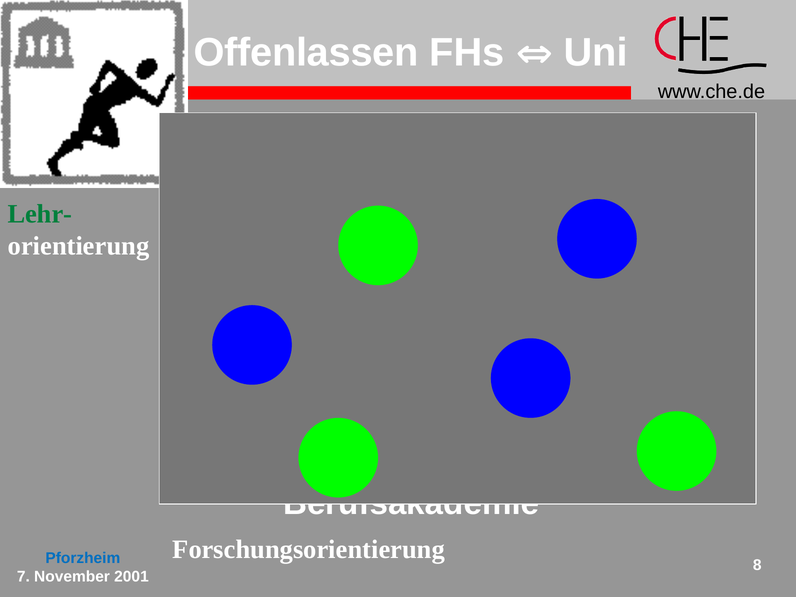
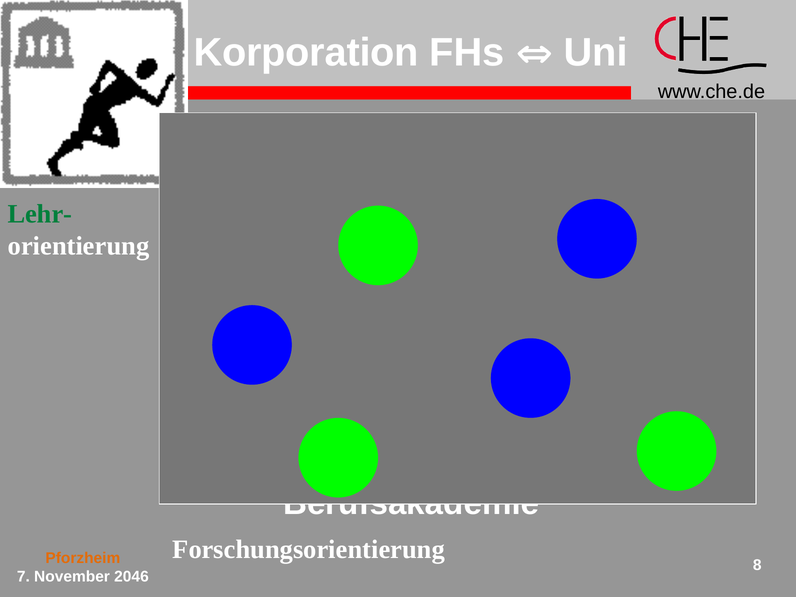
Offenlassen: Offenlassen -> Korporation
Pforzheim colour: blue -> orange
2001: 2001 -> 2046
